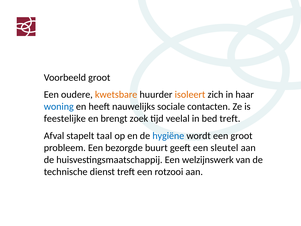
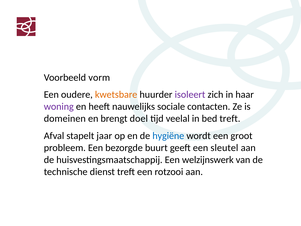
Voorbeeld groot: groot -> vorm
isoleert colour: orange -> purple
woning colour: blue -> purple
feestelijke: feestelijke -> domeinen
zoek: zoek -> doel
taal: taal -> jaar
